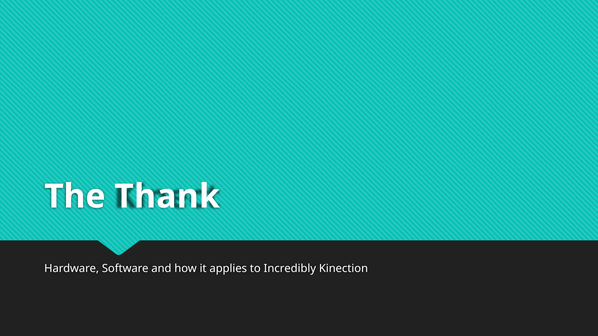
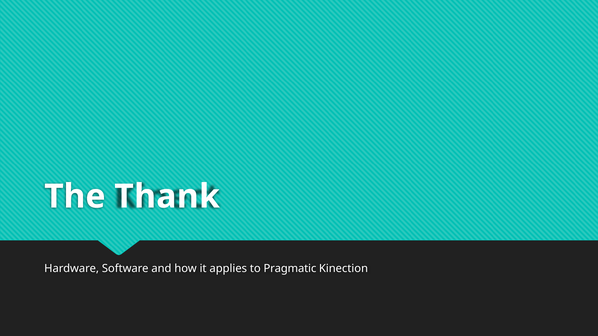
Incredibly: Incredibly -> Pragmatic
